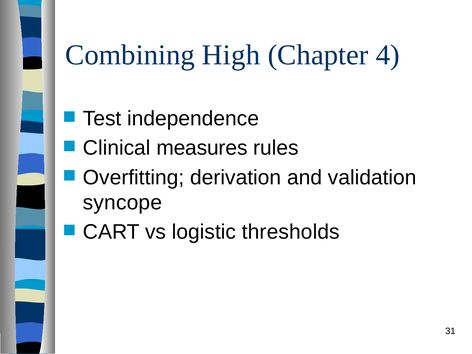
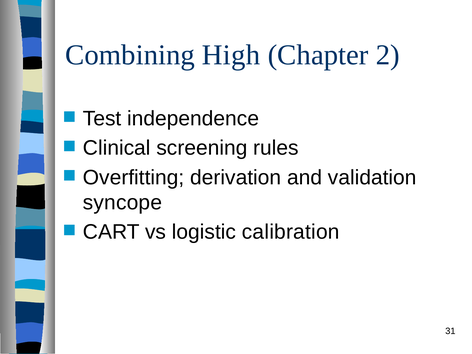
4: 4 -> 2
measures: measures -> screening
thresholds: thresholds -> calibration
